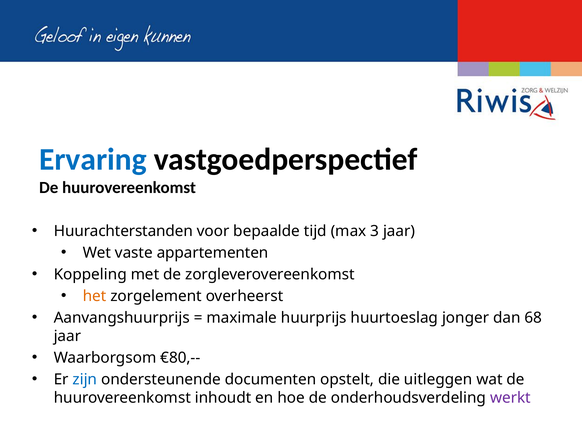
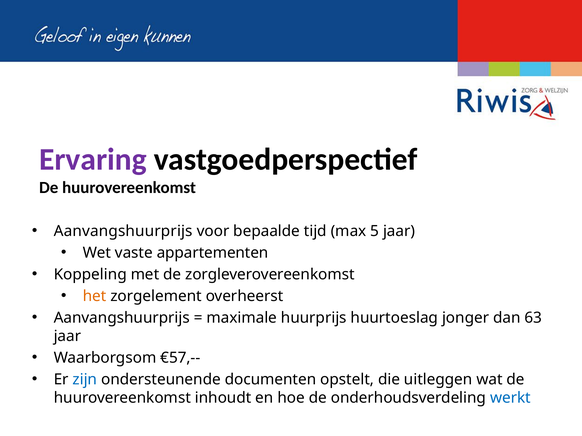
Ervaring colour: blue -> purple
Huurachterstanden at (123, 231): Huurachterstanden -> Aanvangshuurprijs
3: 3 -> 5
68: 68 -> 63
€80,--: €80,-- -> €57,--
werkt colour: purple -> blue
